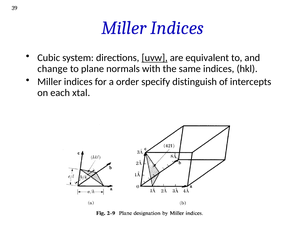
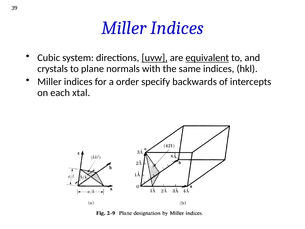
equivalent underline: none -> present
change: change -> crystals
distinguish: distinguish -> backwards
